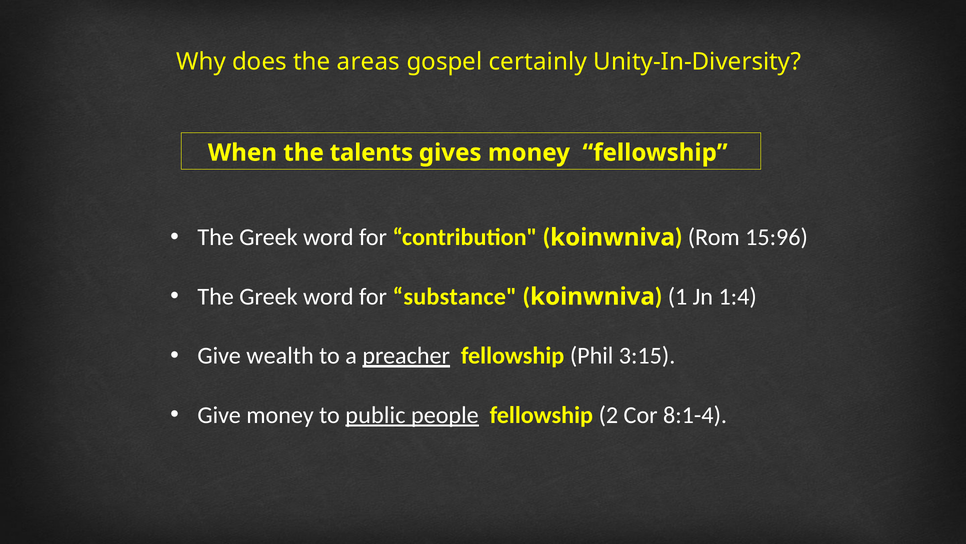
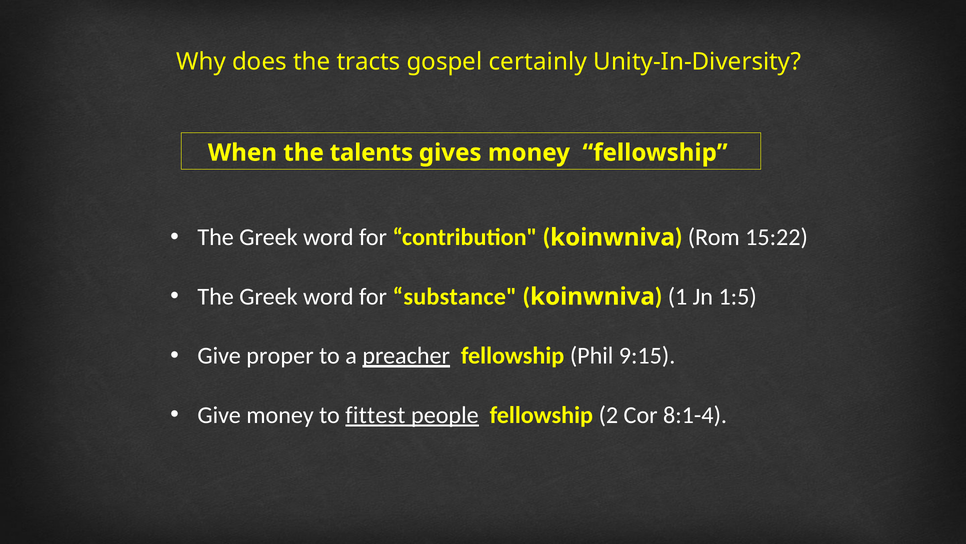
areas: areas -> tracts
15:96: 15:96 -> 15:22
1:4: 1:4 -> 1:5
wealth: wealth -> proper
3:15: 3:15 -> 9:15
public: public -> fittest
